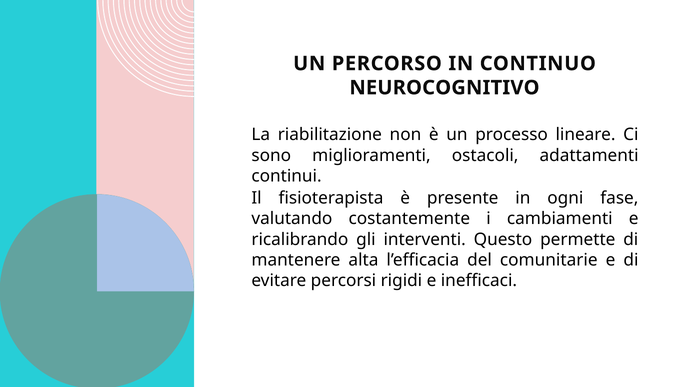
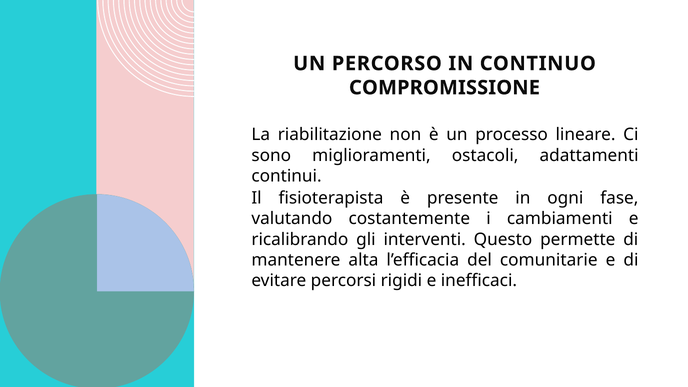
NEUROCOGNITIVO: NEUROCOGNITIVO -> COMPROMISSIONE
